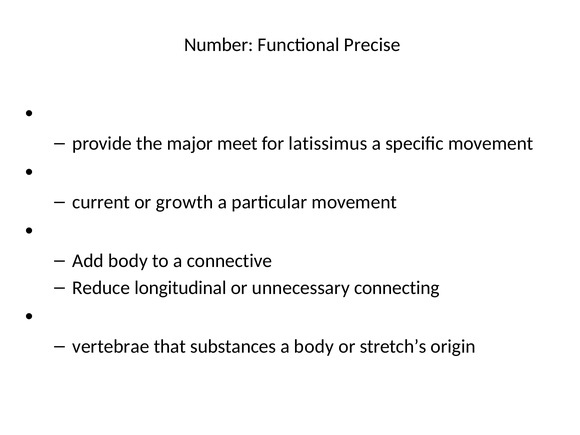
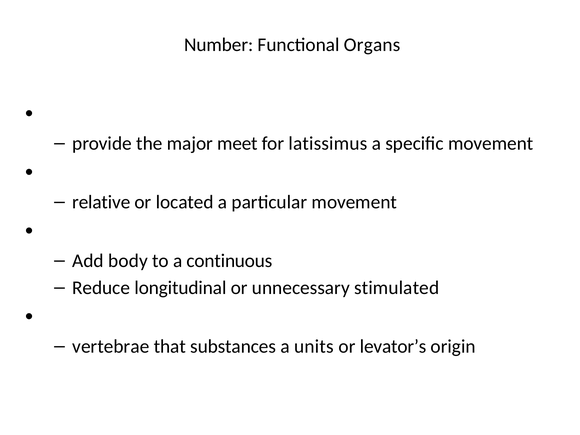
Precise: Precise -> Organs
current: current -> relative
growth: growth -> located
connective: connective -> continuous
connecting: connecting -> stimulated
a body: body -> units
stretch’s: stretch’s -> levator’s
